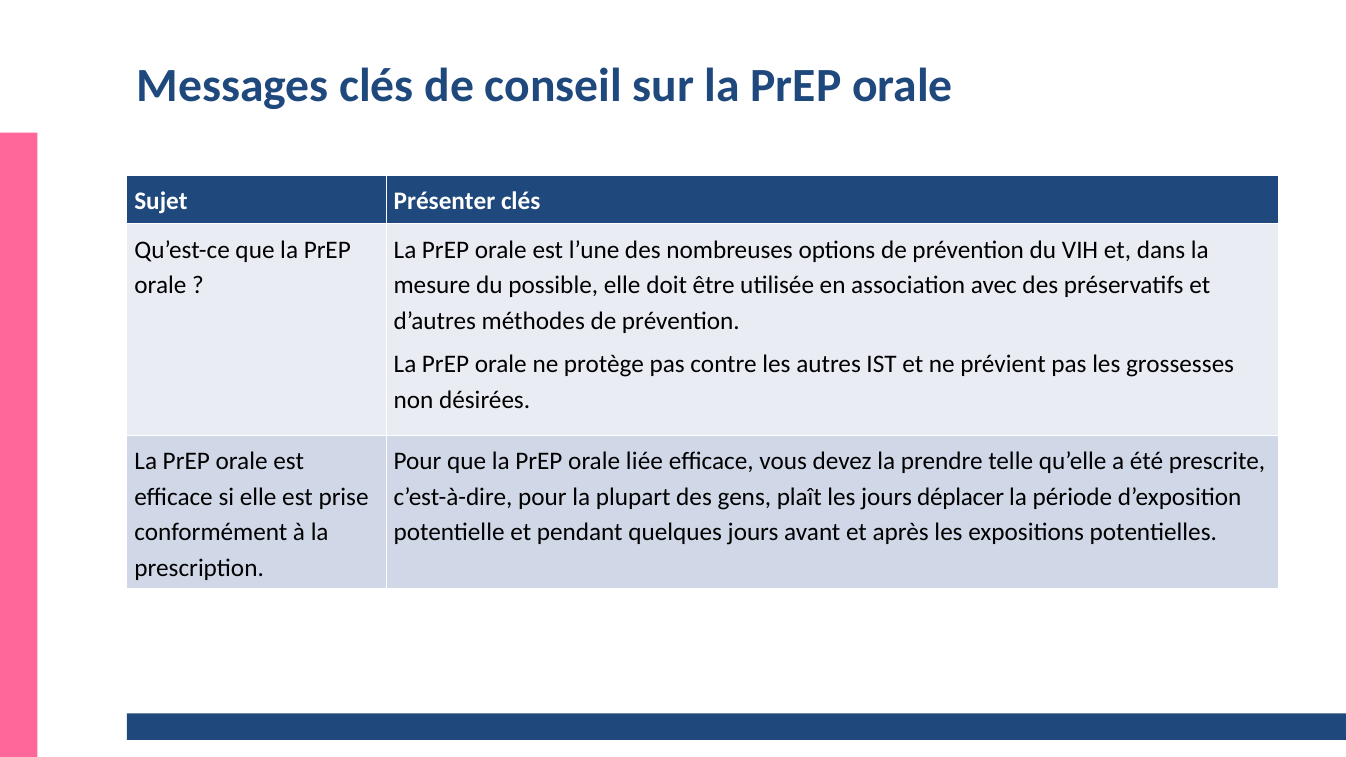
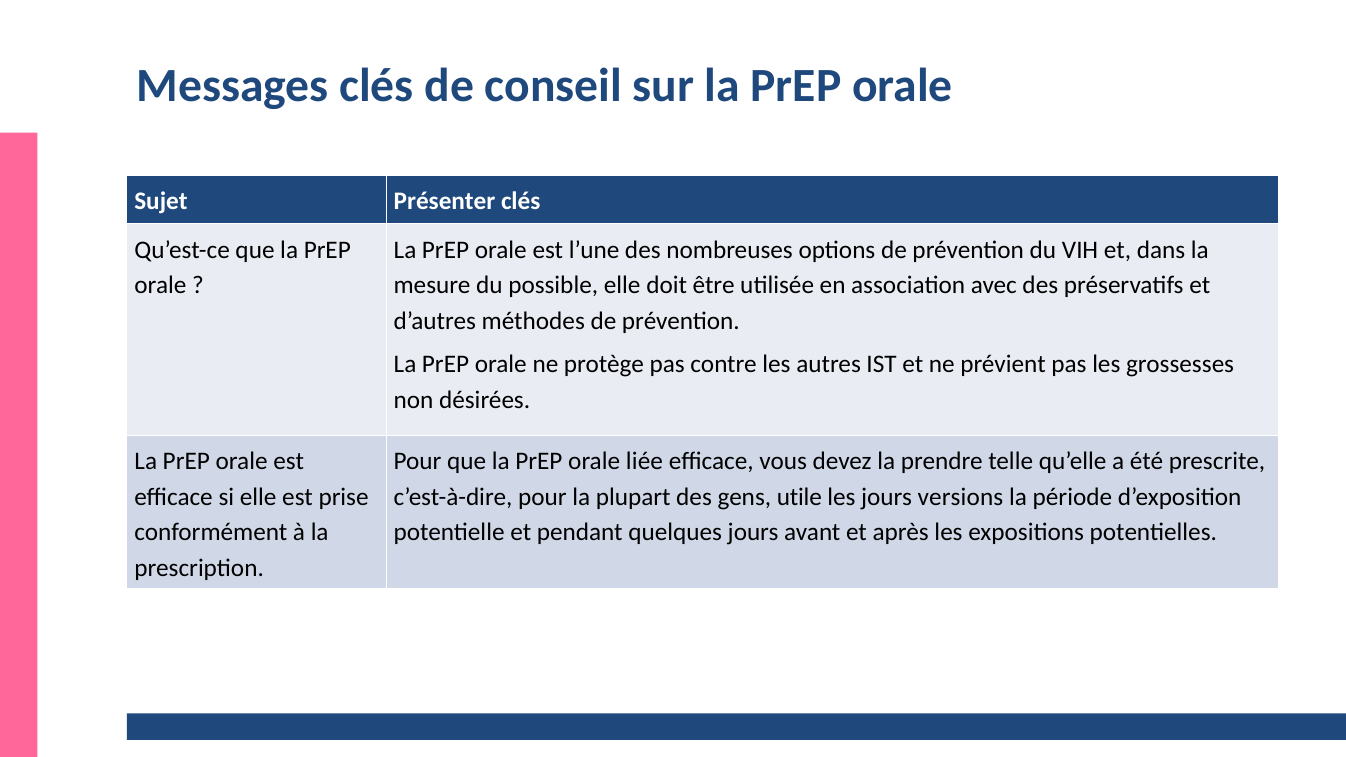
plaît: plaît -> utile
déplacer: déplacer -> versions
